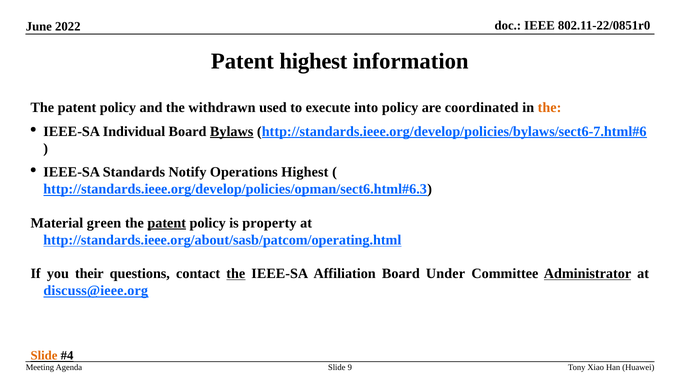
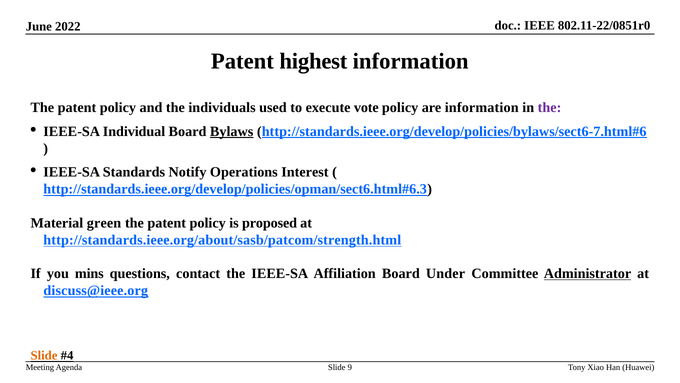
withdrawn: withdrawn -> individuals
into: into -> vote
are coordinated: coordinated -> information
the at (550, 107) colour: orange -> purple
Operations Highest: Highest -> Interest
patent at (167, 223) underline: present -> none
property: property -> proposed
http://standards.ieee.org/about/sasb/patcom/operating.html: http://standards.ieee.org/about/sasb/patcom/operating.html -> http://standards.ieee.org/about/sasb/patcom/strength.html
their: their -> mins
the at (236, 273) underline: present -> none
